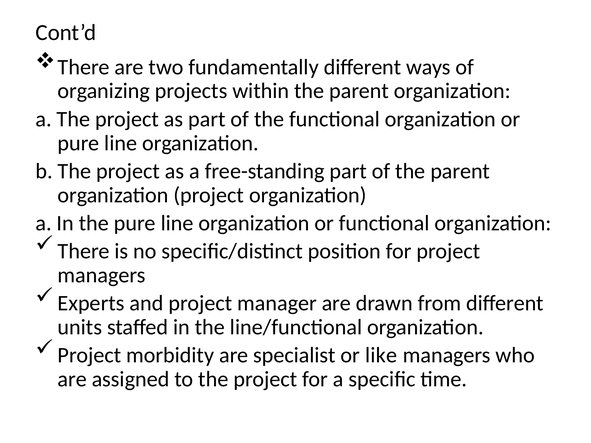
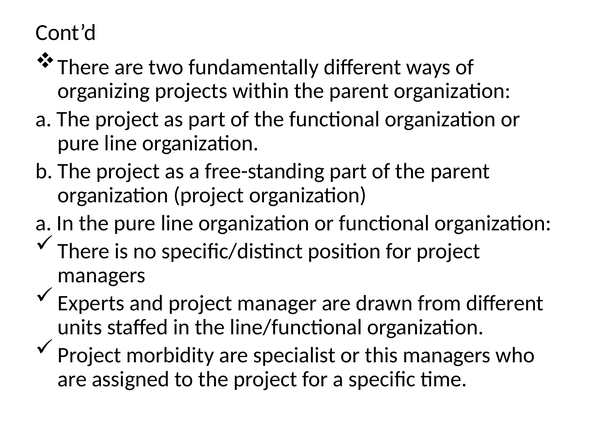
like: like -> this
